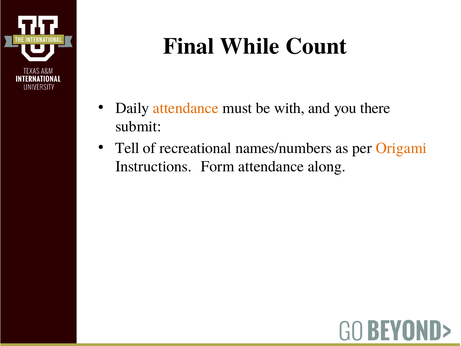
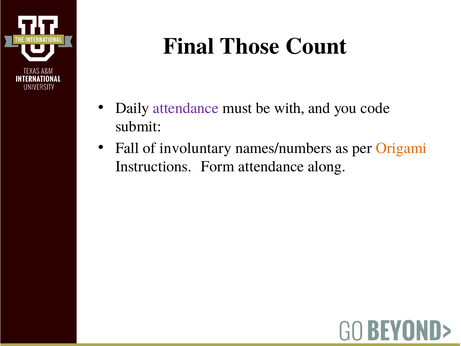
While: While -> Those
attendance at (186, 108) colour: orange -> purple
there: there -> code
Tell: Tell -> Fall
recreational: recreational -> involuntary
